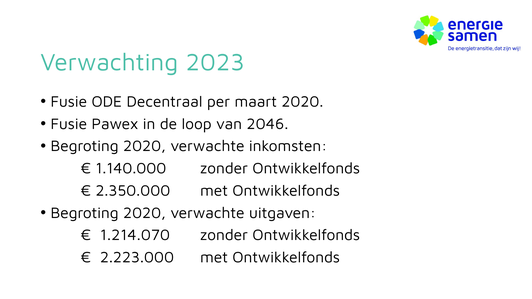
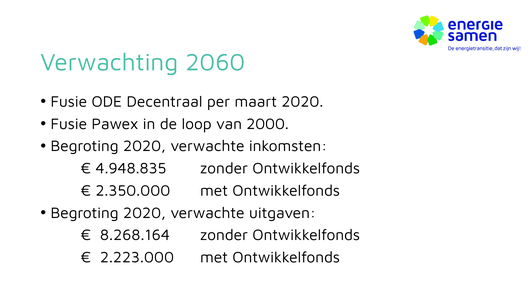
2023: 2023 -> 2060
2046: 2046 -> 2000
1.140.000: 1.140.000 -> 4.948.835
1.214.070: 1.214.070 -> 8.268.164
